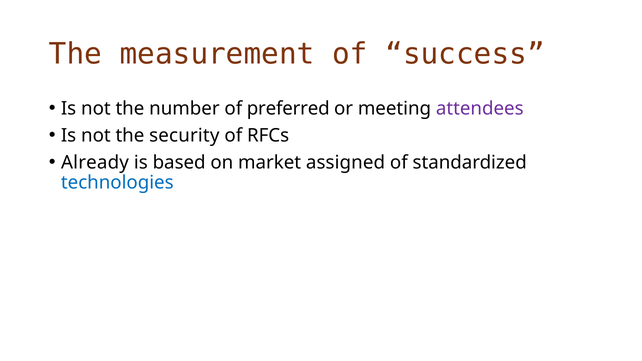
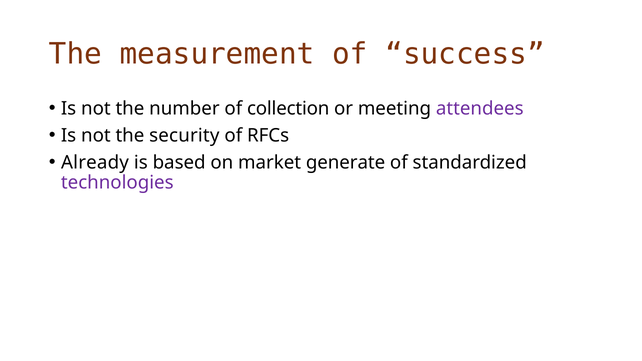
preferred: preferred -> collection
assigned: assigned -> generate
technologies colour: blue -> purple
